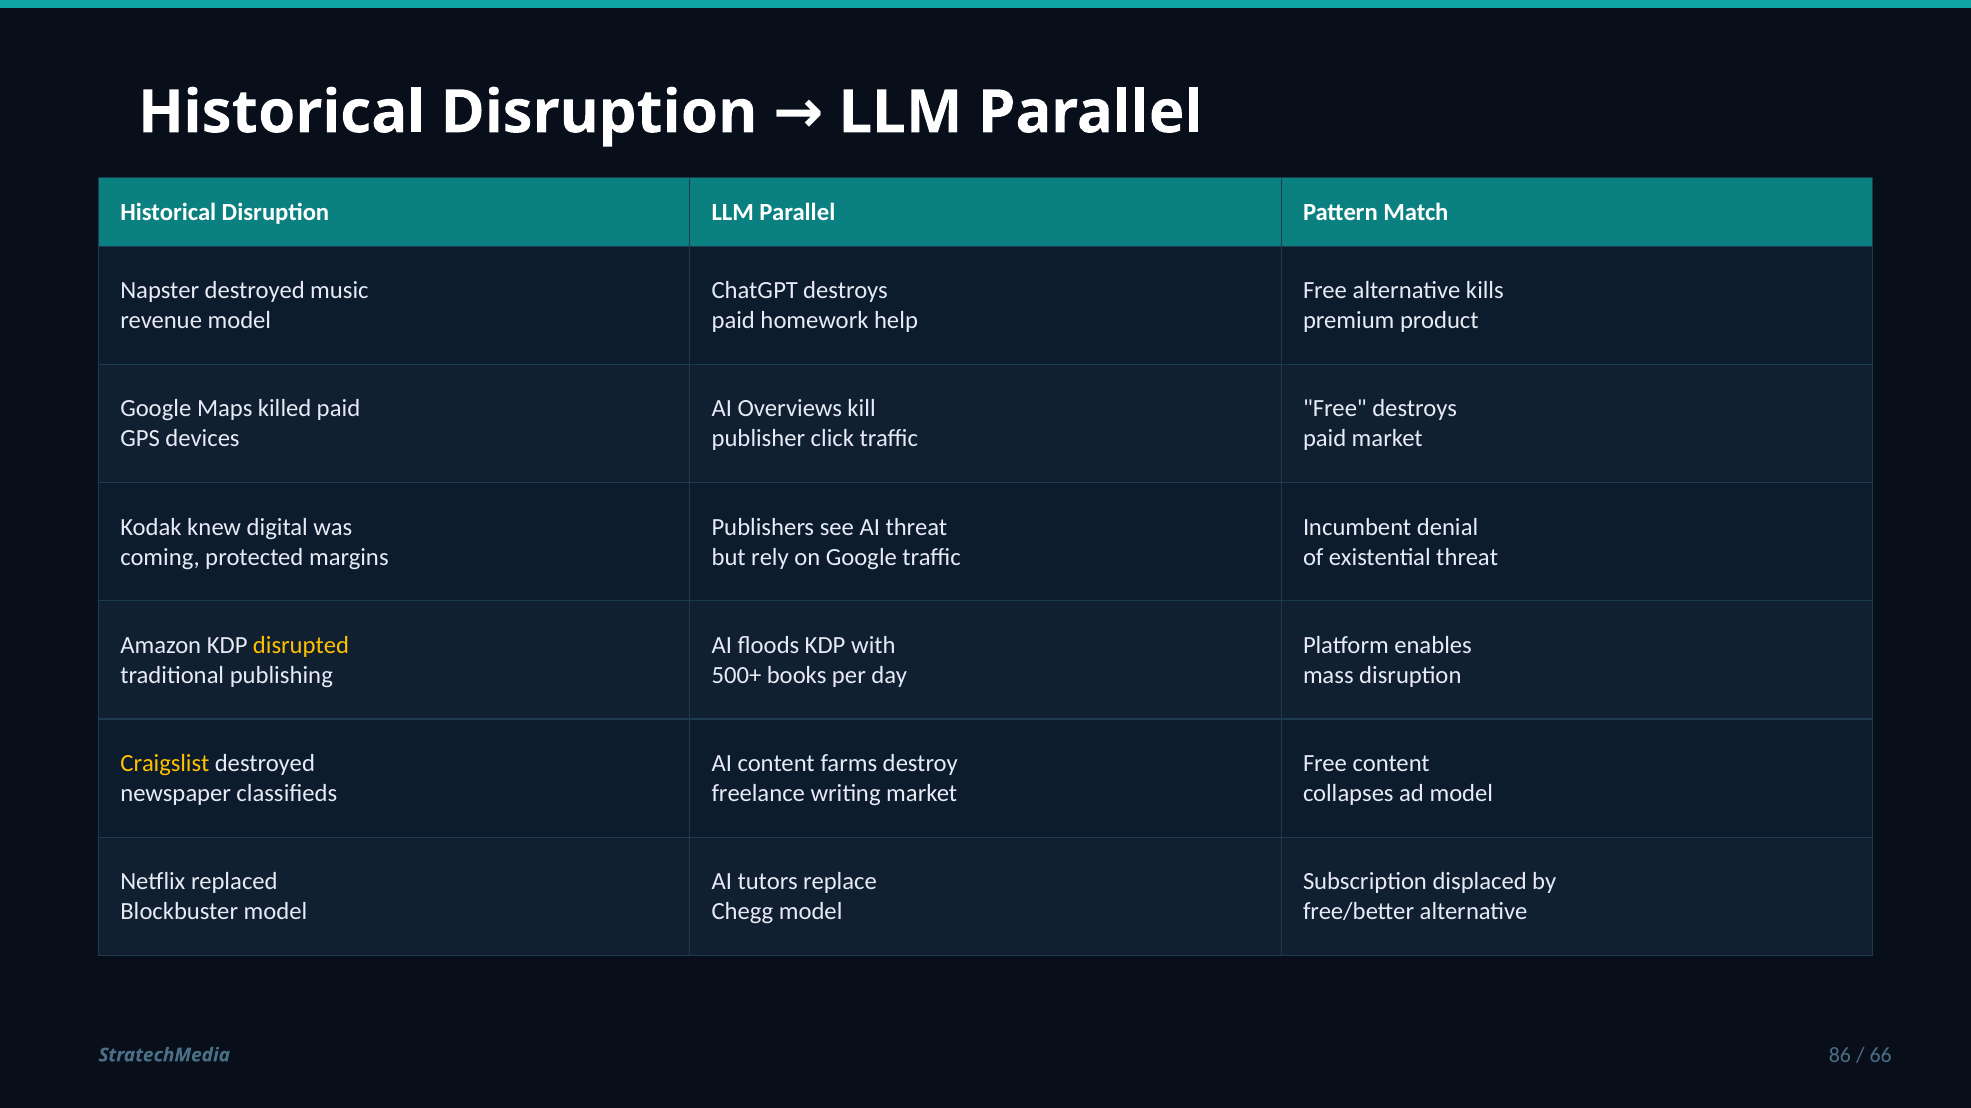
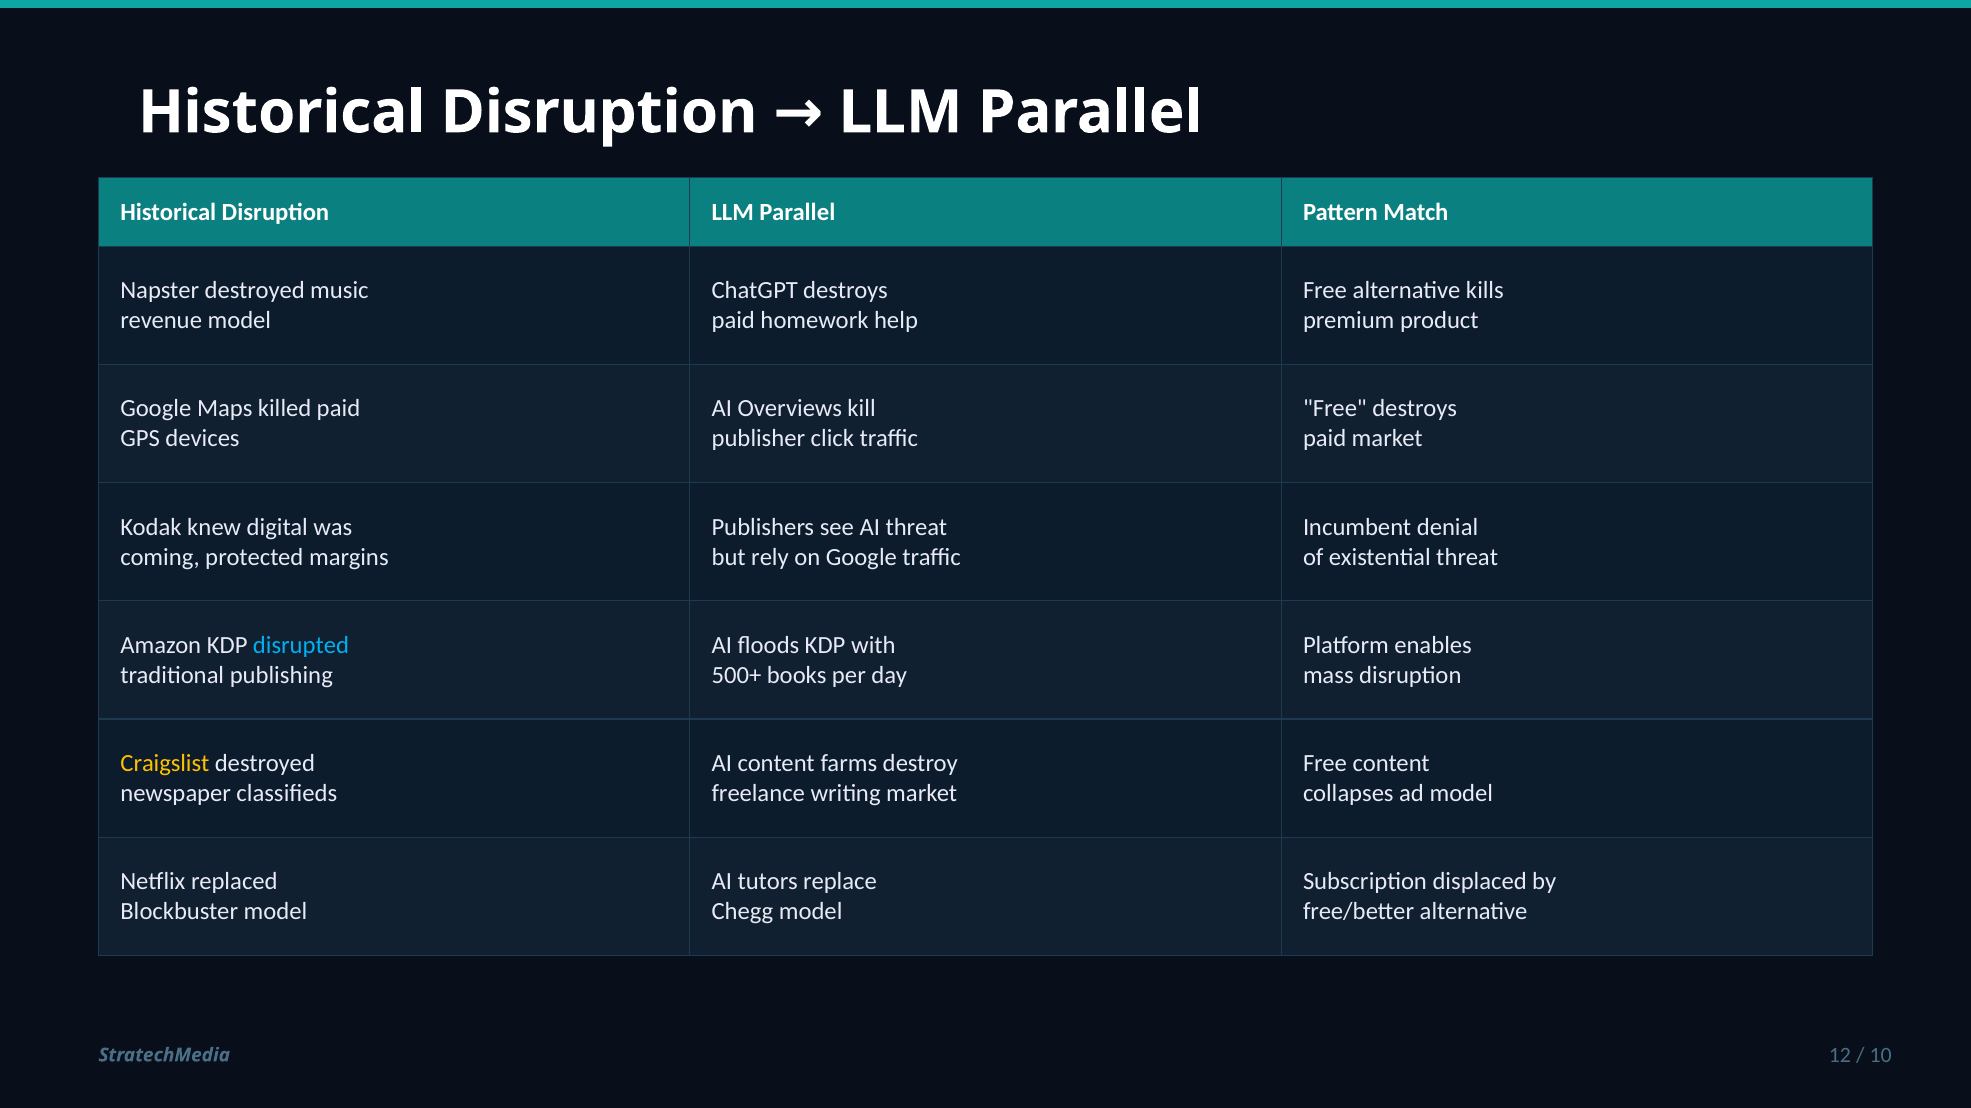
disrupted colour: yellow -> light blue
86: 86 -> 12
66: 66 -> 10
